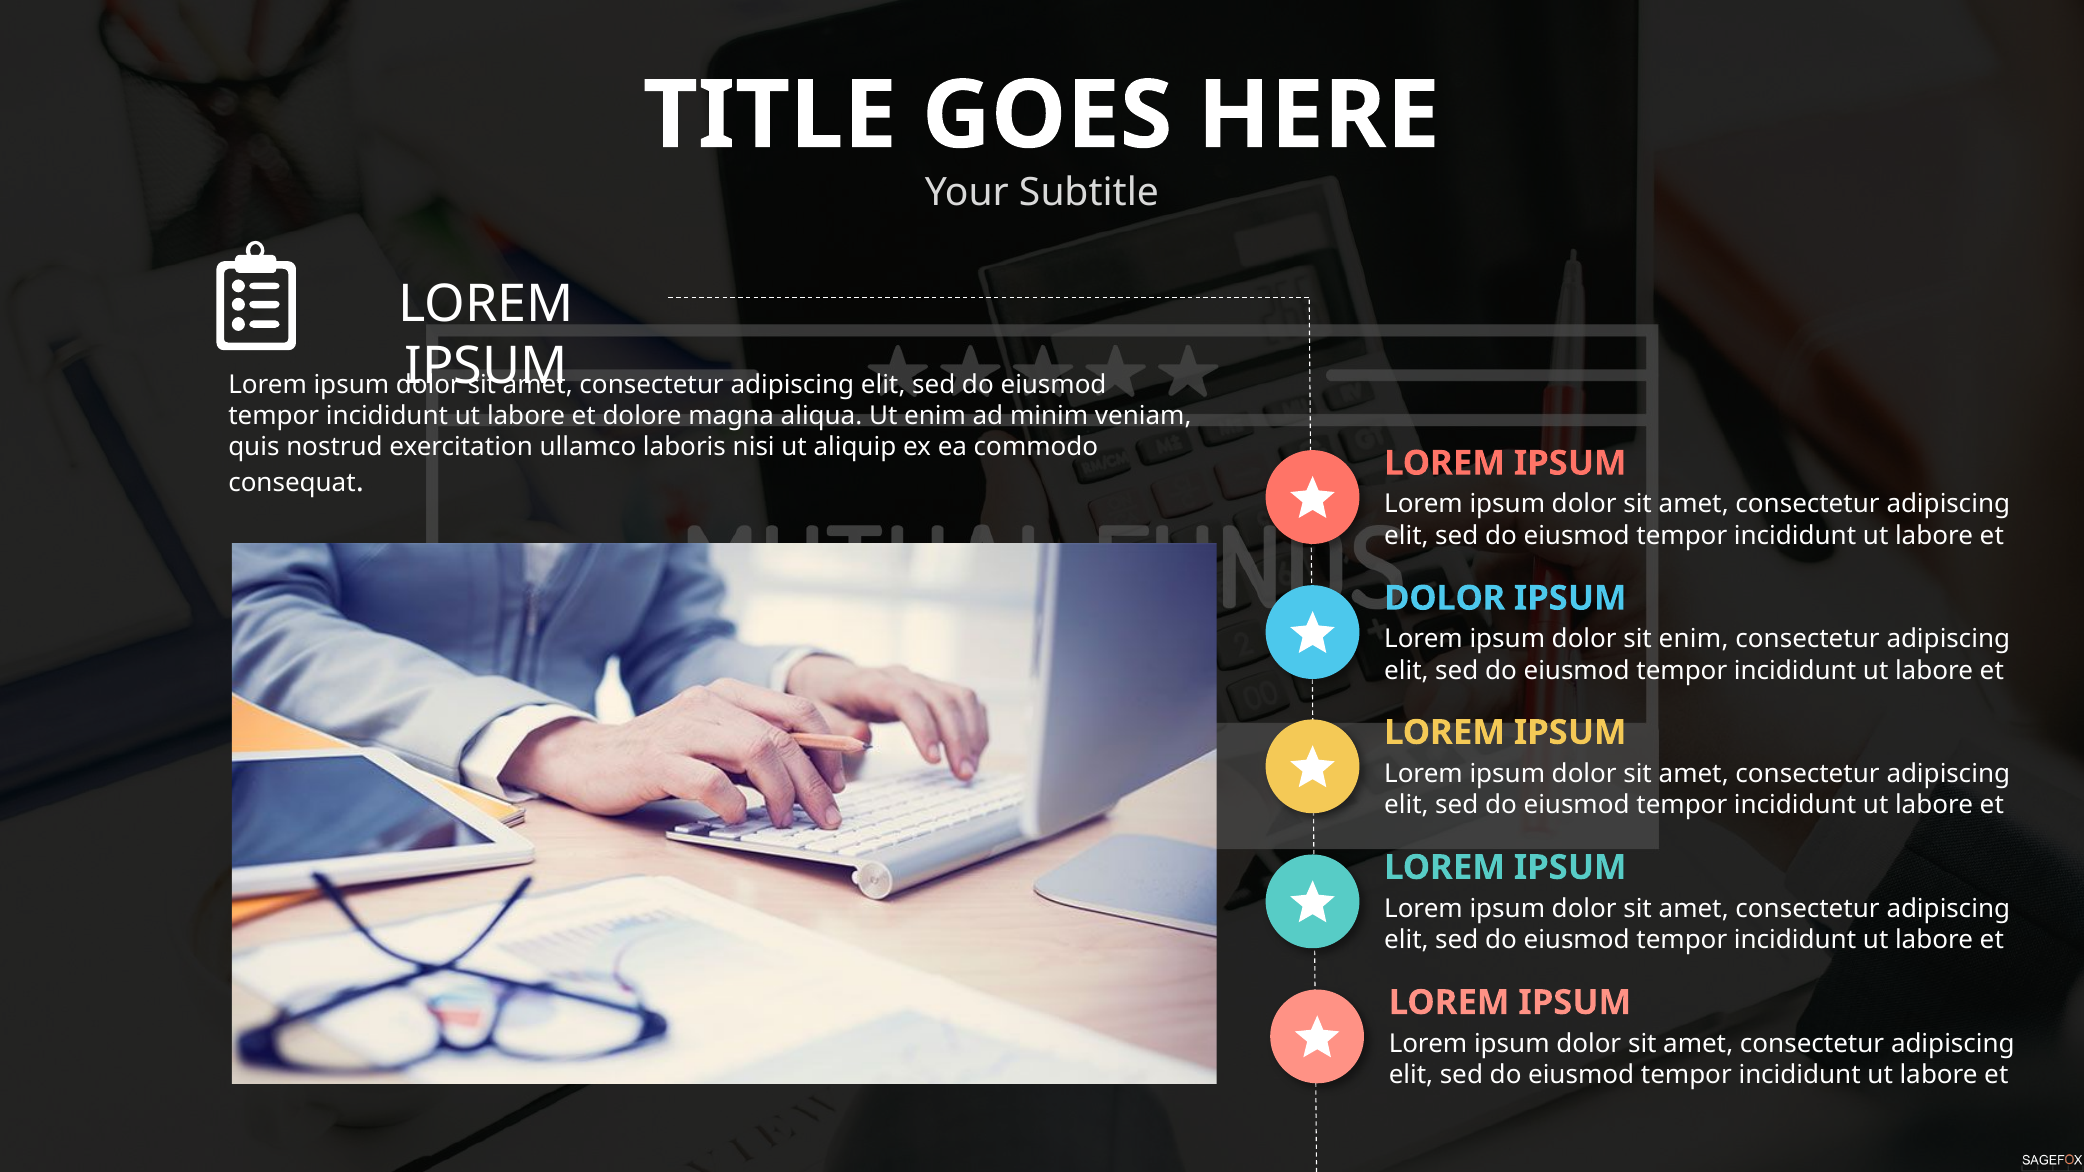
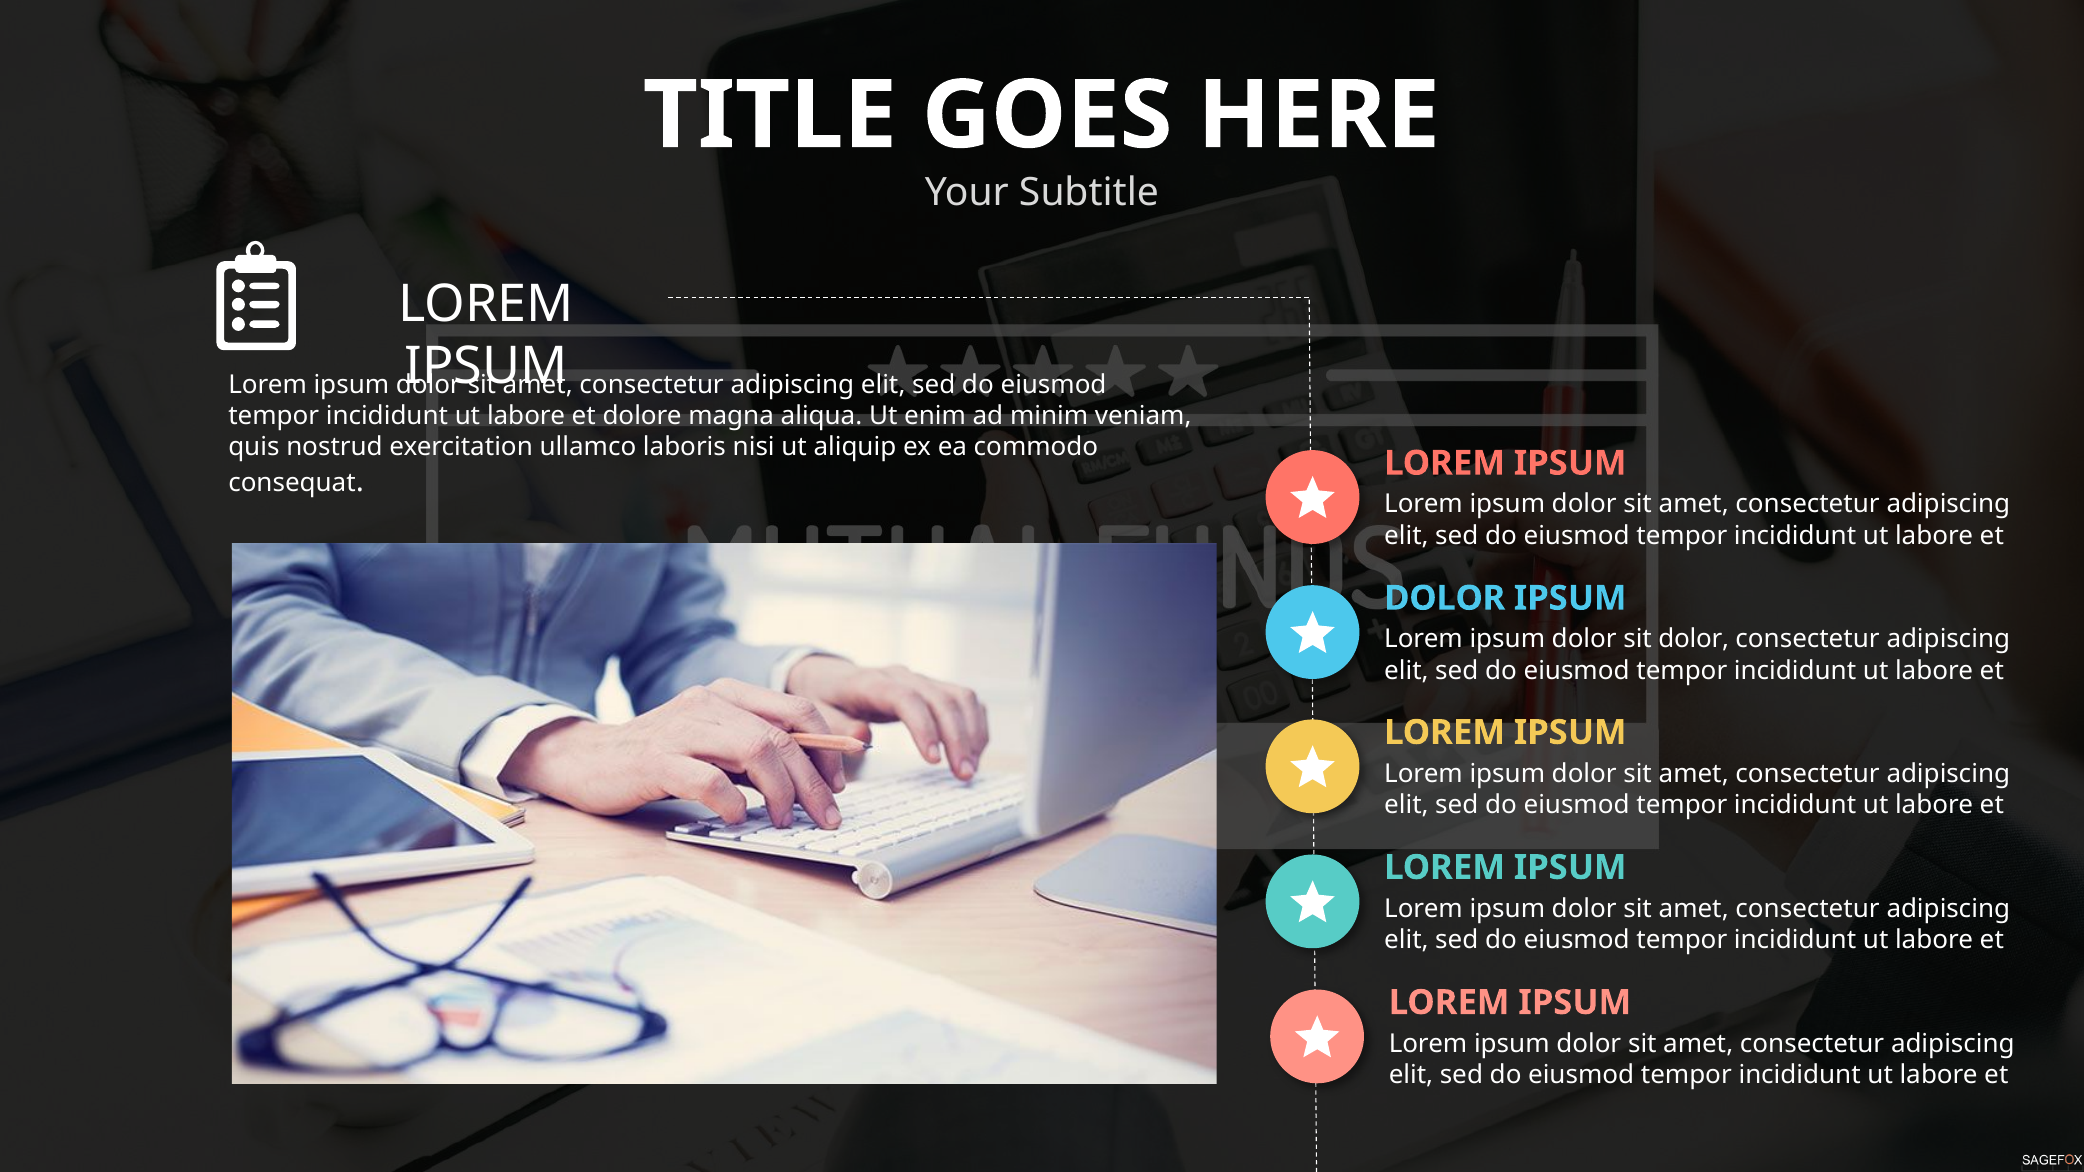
sit enim: enim -> dolor
